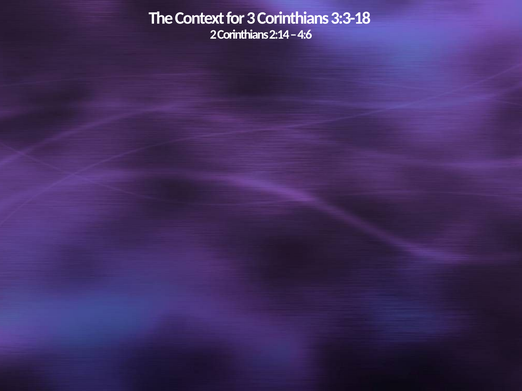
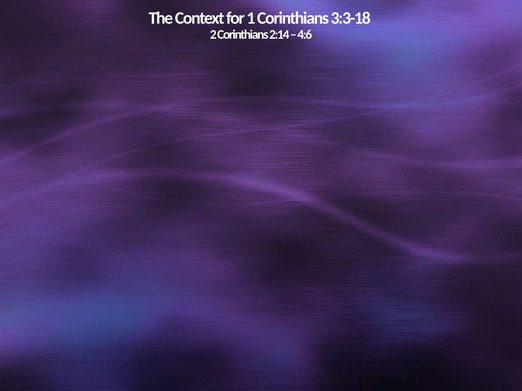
3: 3 -> 1
